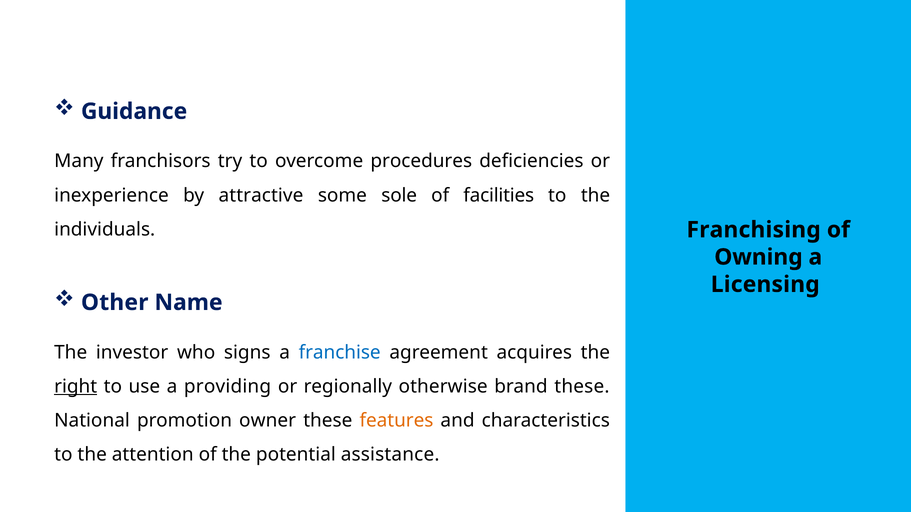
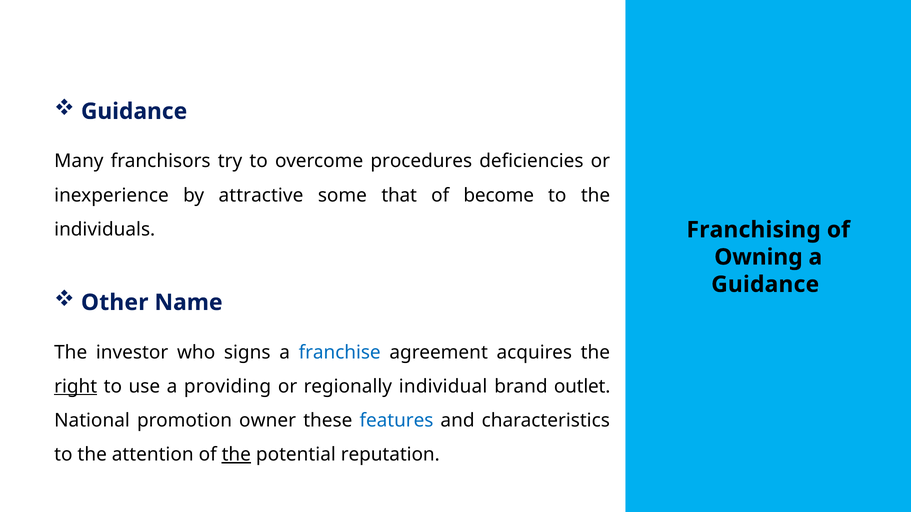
sole: sole -> that
facilities: facilities -> become
Licensing at (765, 285): Licensing -> Guidance
otherwise: otherwise -> individual
brand these: these -> outlet
features colour: orange -> blue
the at (236, 455) underline: none -> present
assistance: assistance -> reputation
